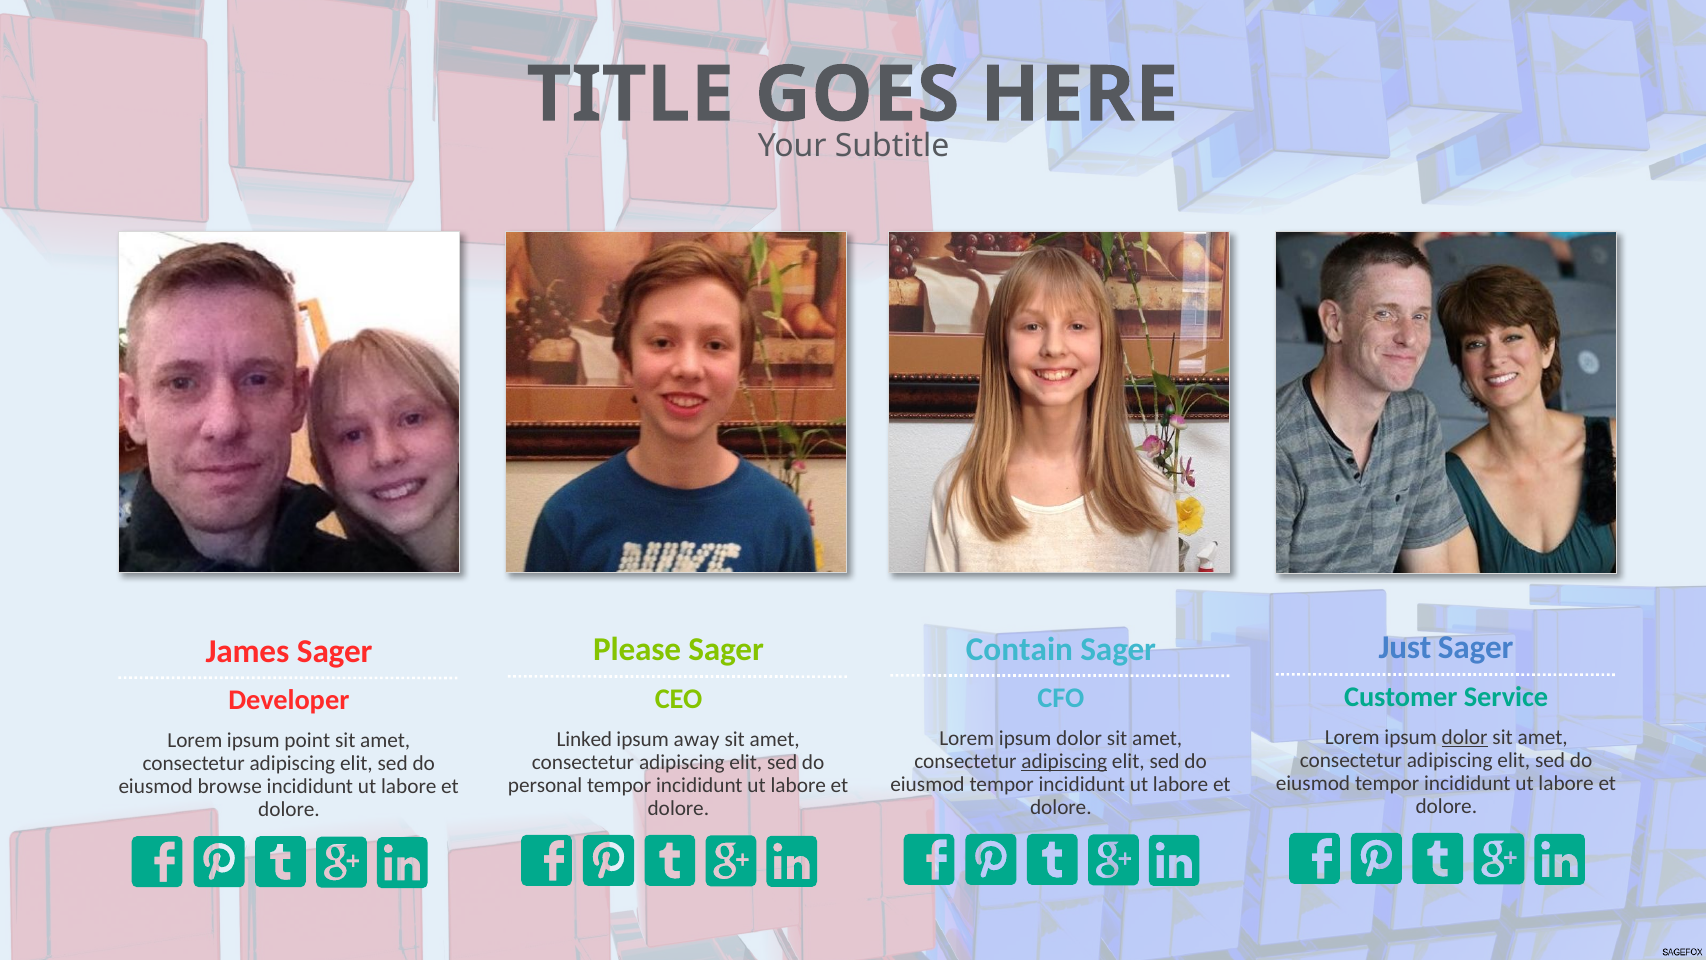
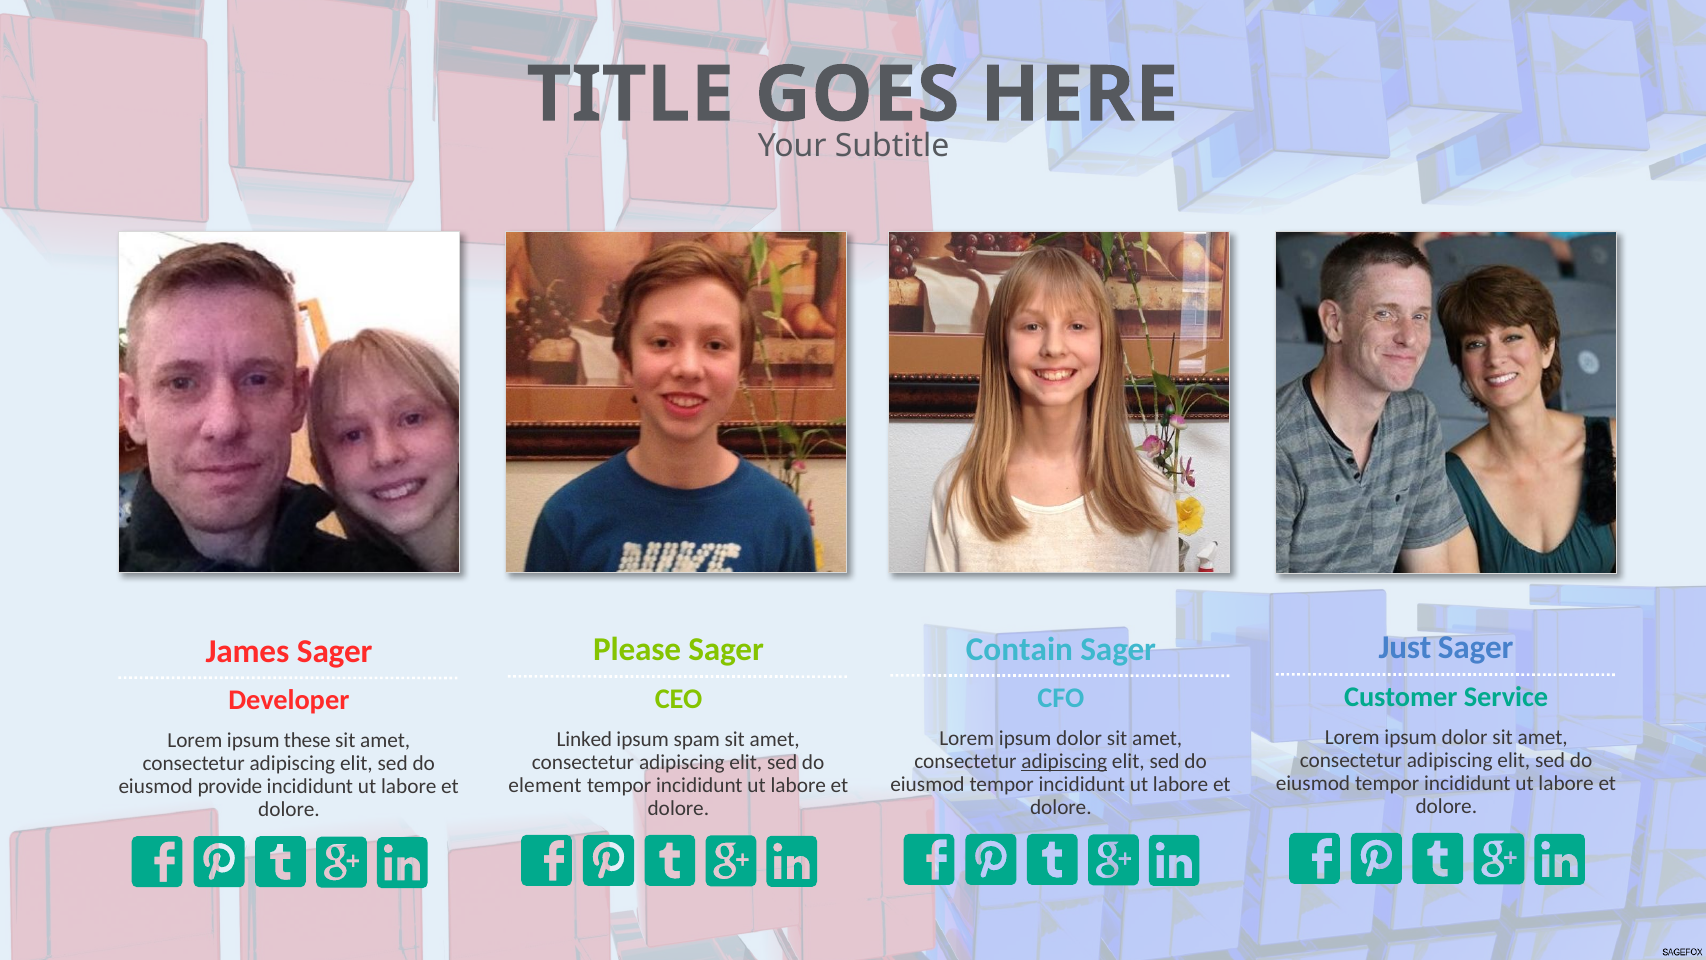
dolor at (1465, 737) underline: present -> none
away: away -> spam
point: point -> these
personal: personal -> element
browse: browse -> provide
